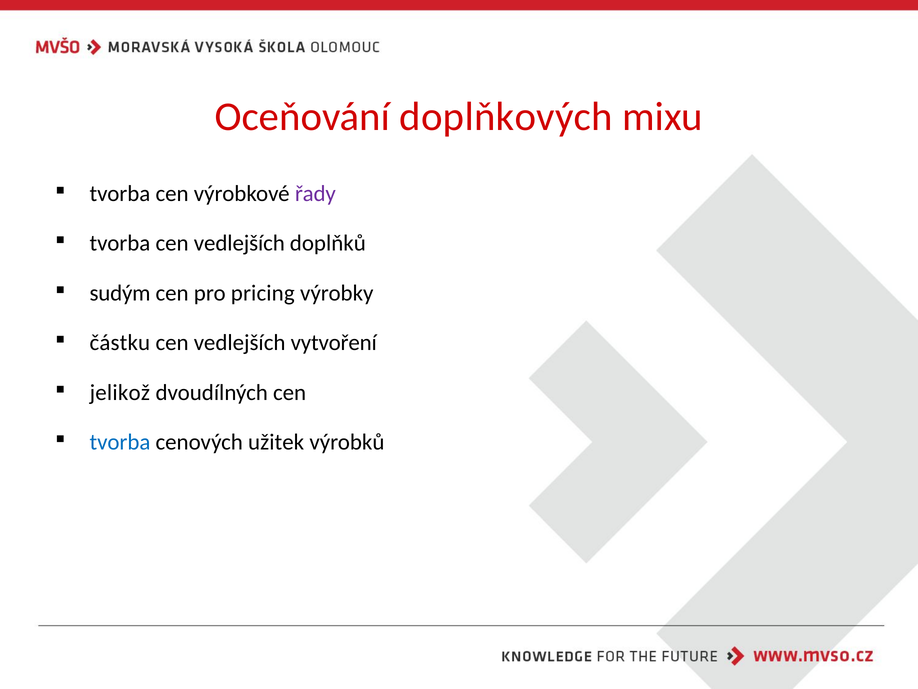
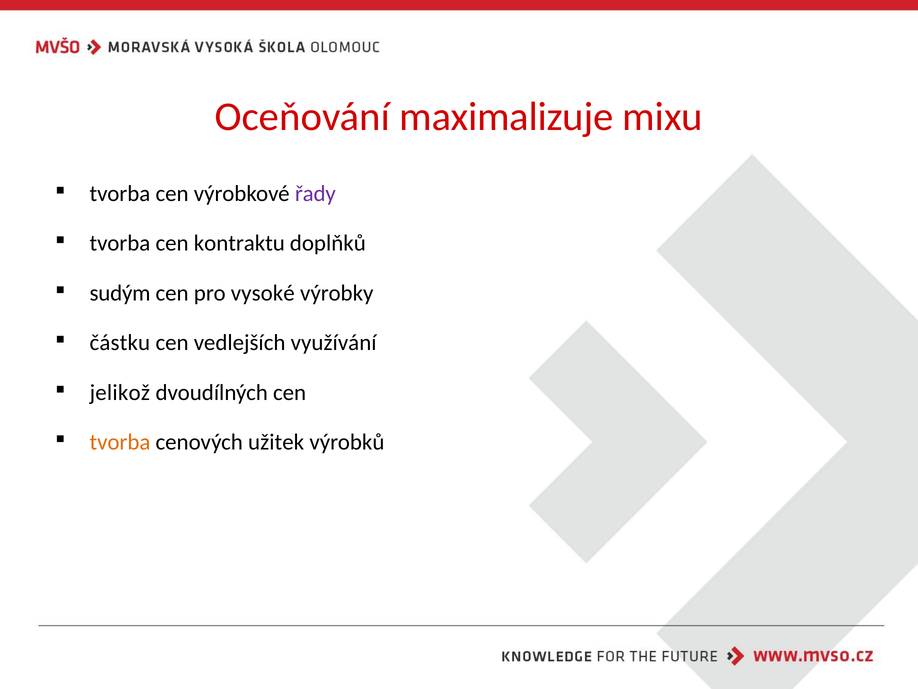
doplňkových: doplňkových -> maximalizuje
tvorba cen vedlejších: vedlejších -> kontraktu
pricing: pricing -> vysoké
vytvoření: vytvoření -> využívání
tvorba at (120, 442) colour: blue -> orange
